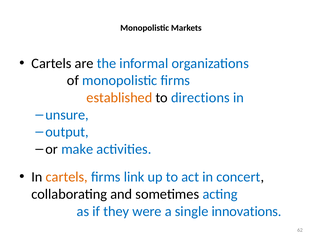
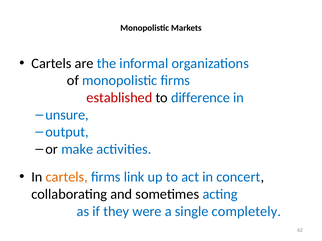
established colour: orange -> red
directions: directions -> difference
innovations: innovations -> completely
